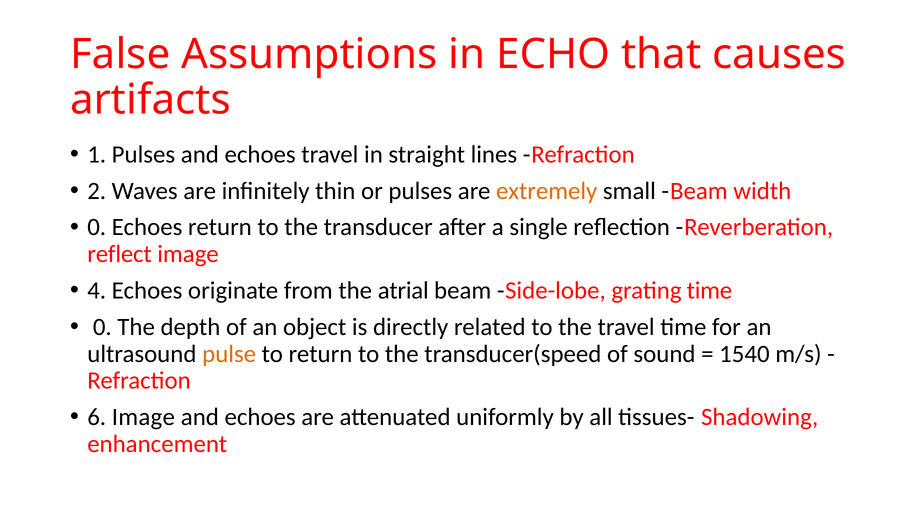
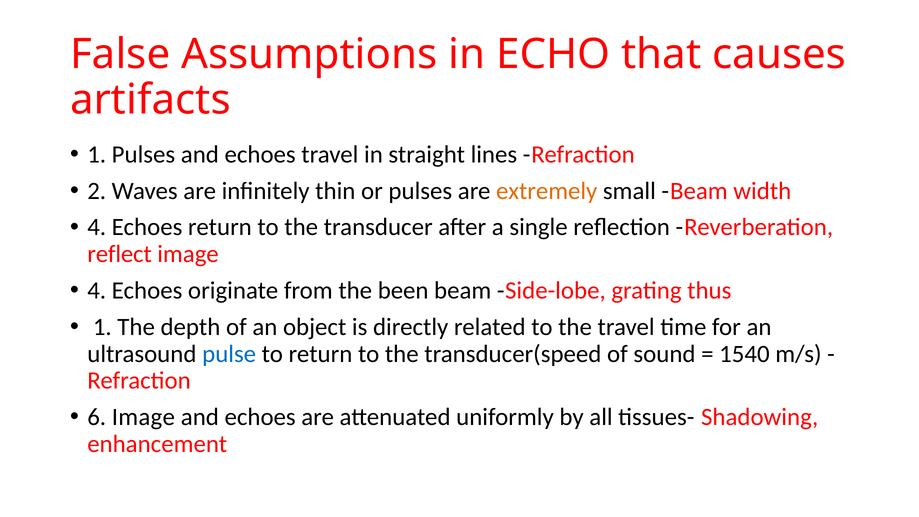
0 at (97, 227): 0 -> 4
atrial: atrial -> been
grating time: time -> thus
0 at (102, 327): 0 -> 1
pulse colour: orange -> blue
